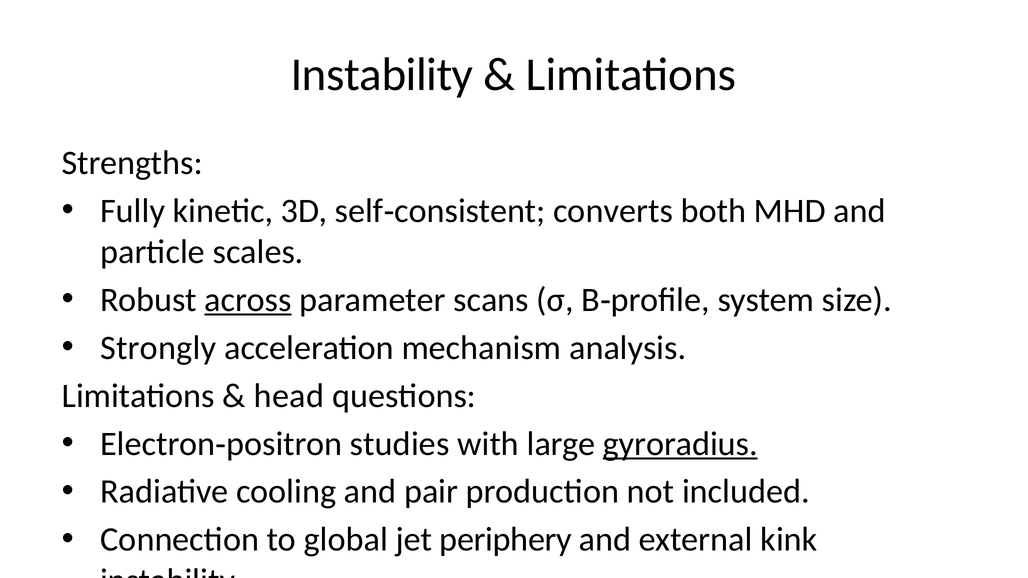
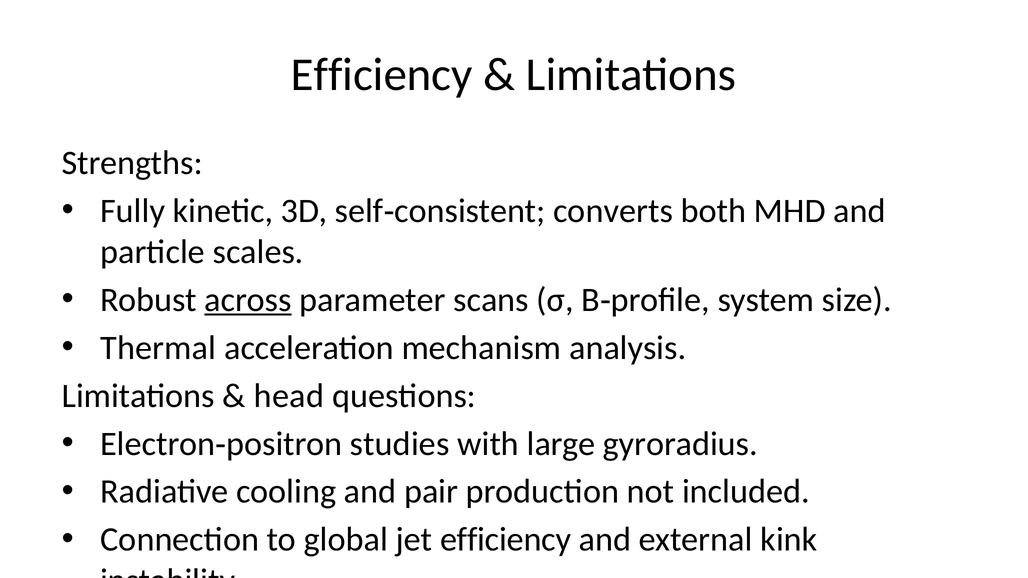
Instability at (382, 75): Instability -> Efficiency
Strongly: Strongly -> Thermal
gyroradius underline: present -> none
jet periphery: periphery -> efficiency
